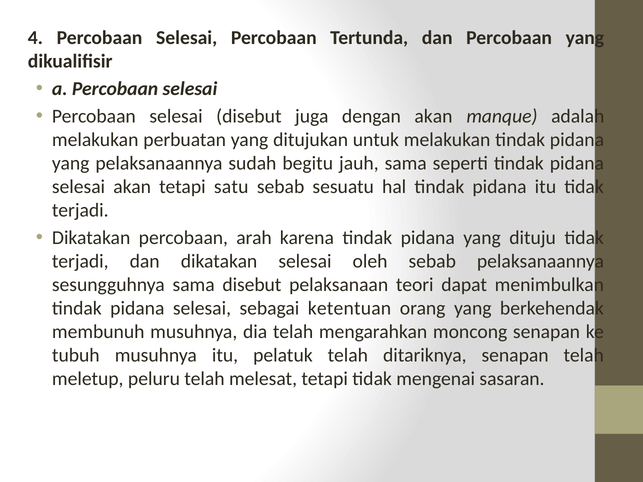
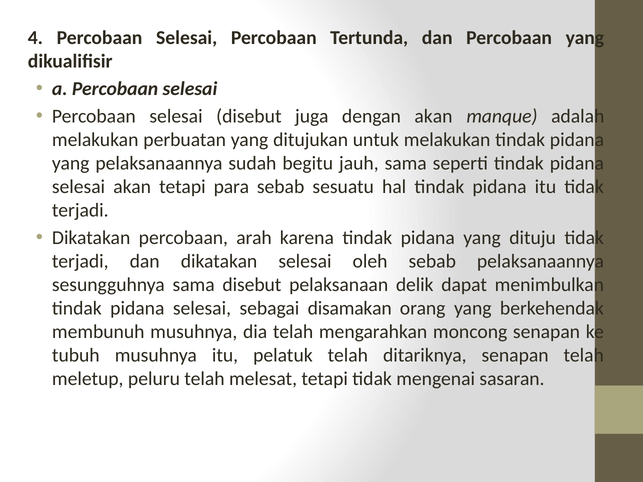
satu: satu -> para
teori: teori -> delik
ketentuan: ketentuan -> disamakan
